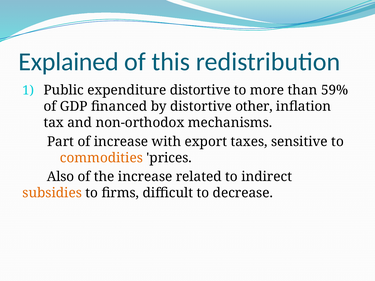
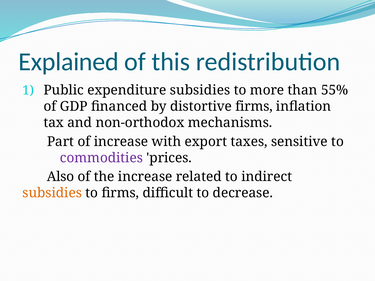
expenditure distortive: distortive -> subsidies
59%: 59% -> 55%
distortive other: other -> firms
commodities colour: orange -> purple
